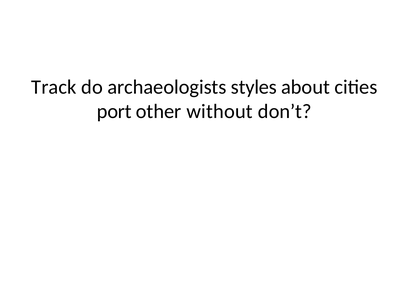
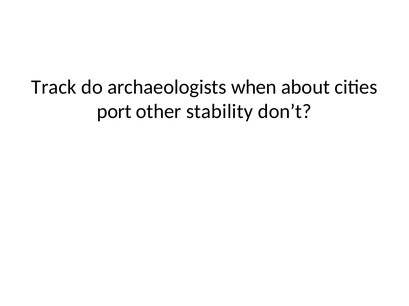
styles: styles -> when
without: without -> stability
